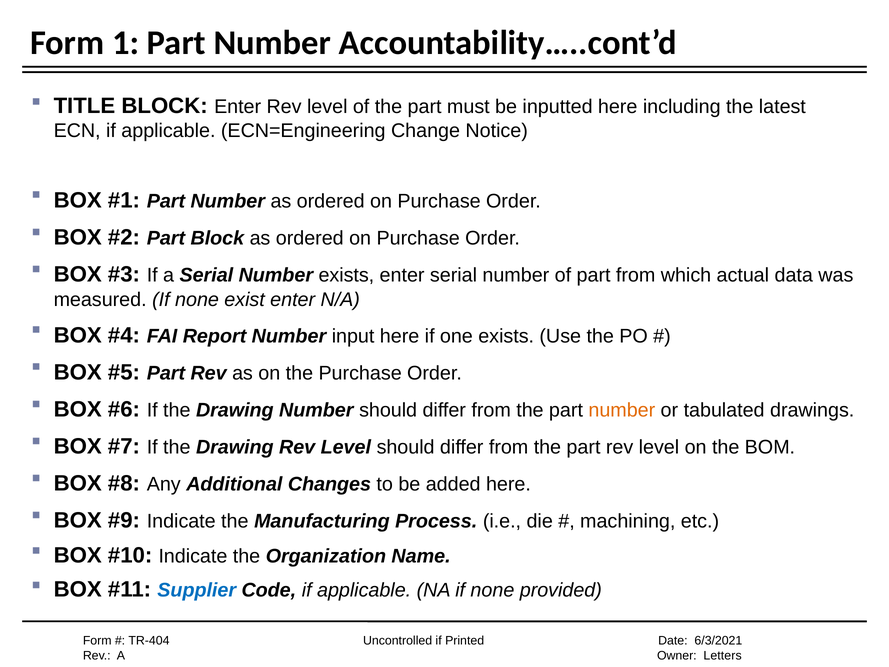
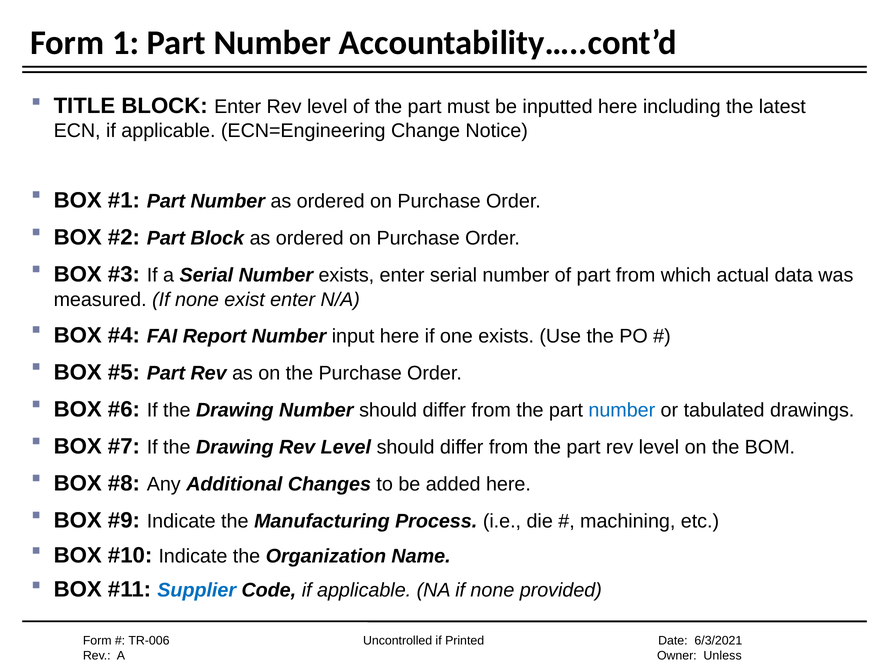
number at (622, 410) colour: orange -> blue
TR-404: TR-404 -> TR-006
Letters: Letters -> Unless
